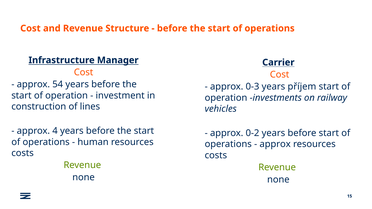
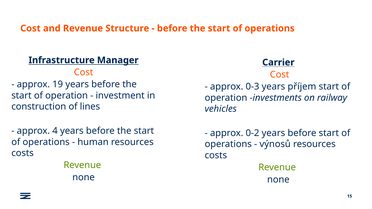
54: 54 -> 19
approx at (275, 144): approx -> výnosů
